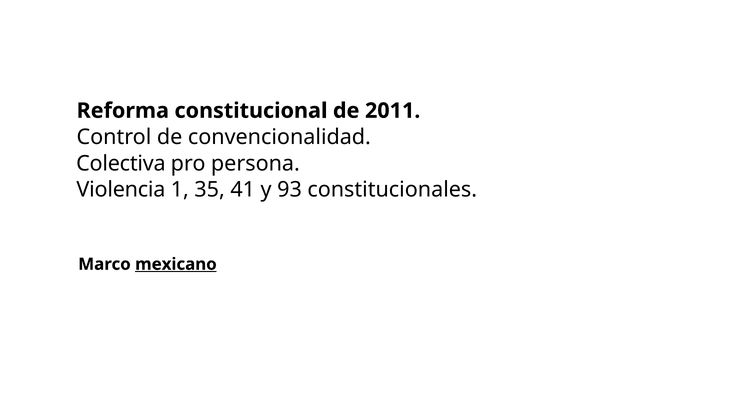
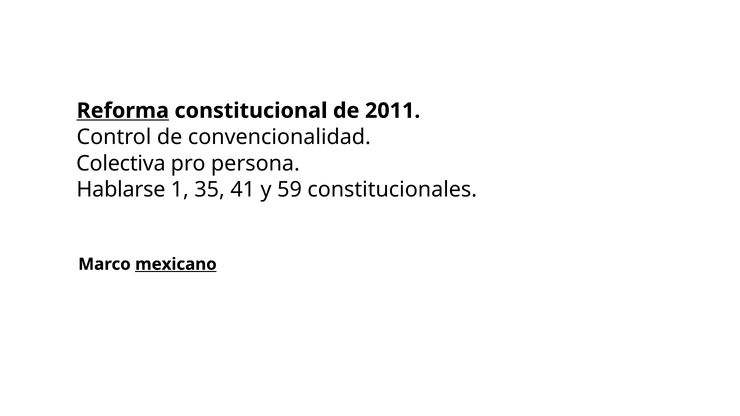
Reforma underline: none -> present
Violencia: Violencia -> Hablarse
93: 93 -> 59
